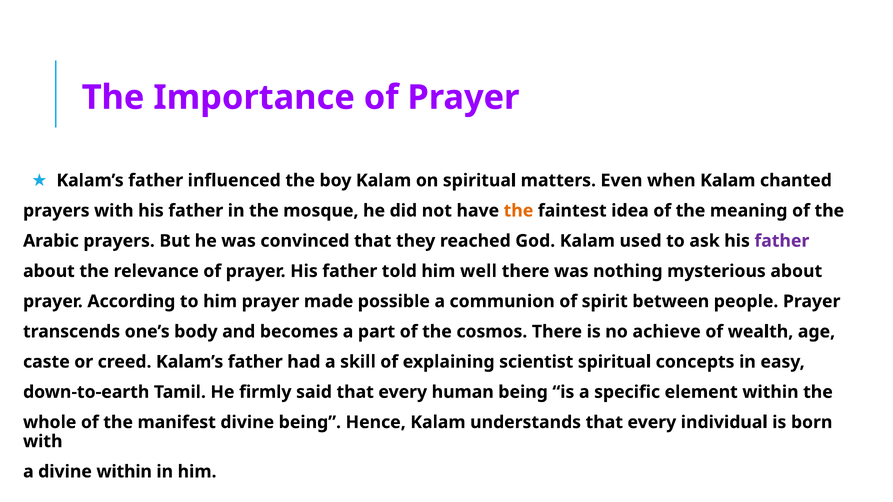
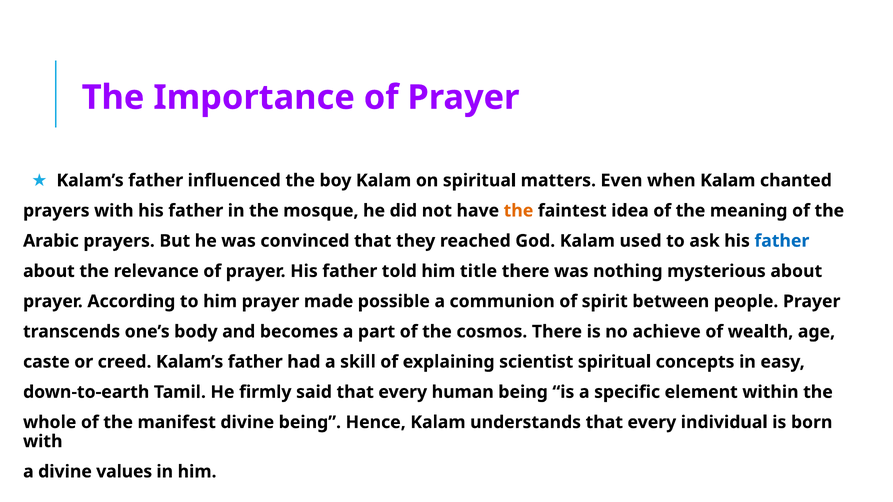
father at (782, 241) colour: purple -> blue
well: well -> title
divine within: within -> values
